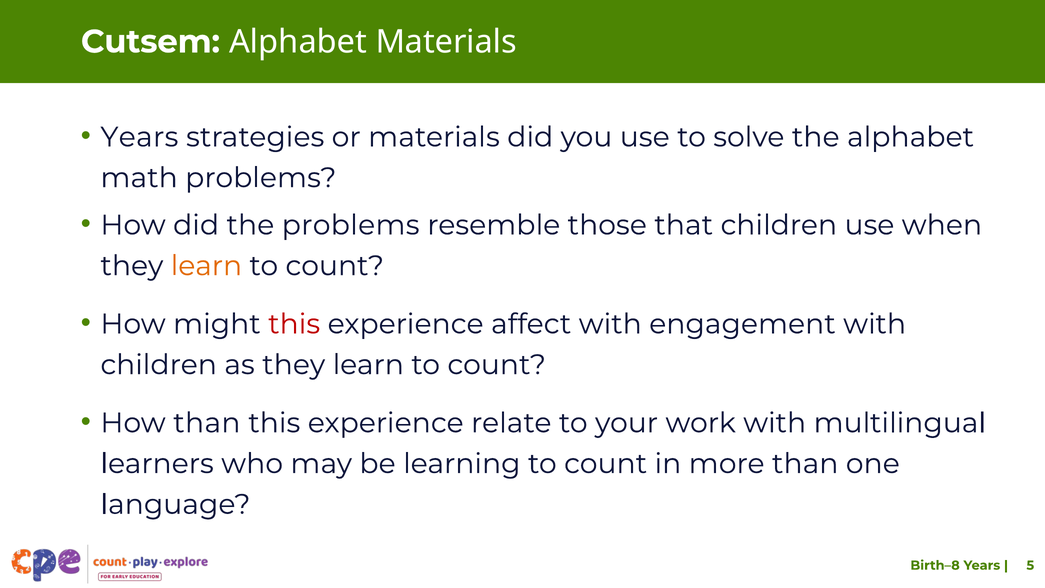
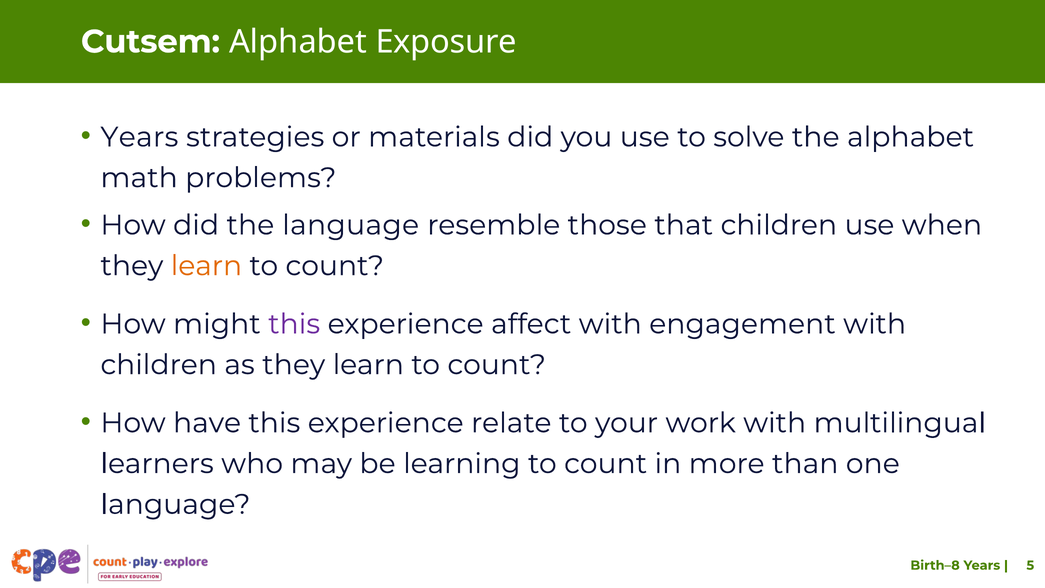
Alphabet Materials: Materials -> Exposure
the problems: problems -> language
this at (294, 324) colour: red -> purple
How than: than -> have
